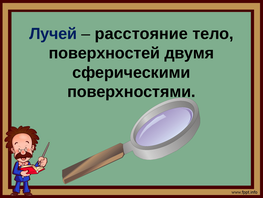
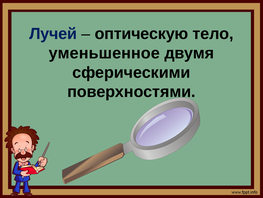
расстояние: расстояние -> оптическую
поверхностей: поверхностей -> уменьшенное
